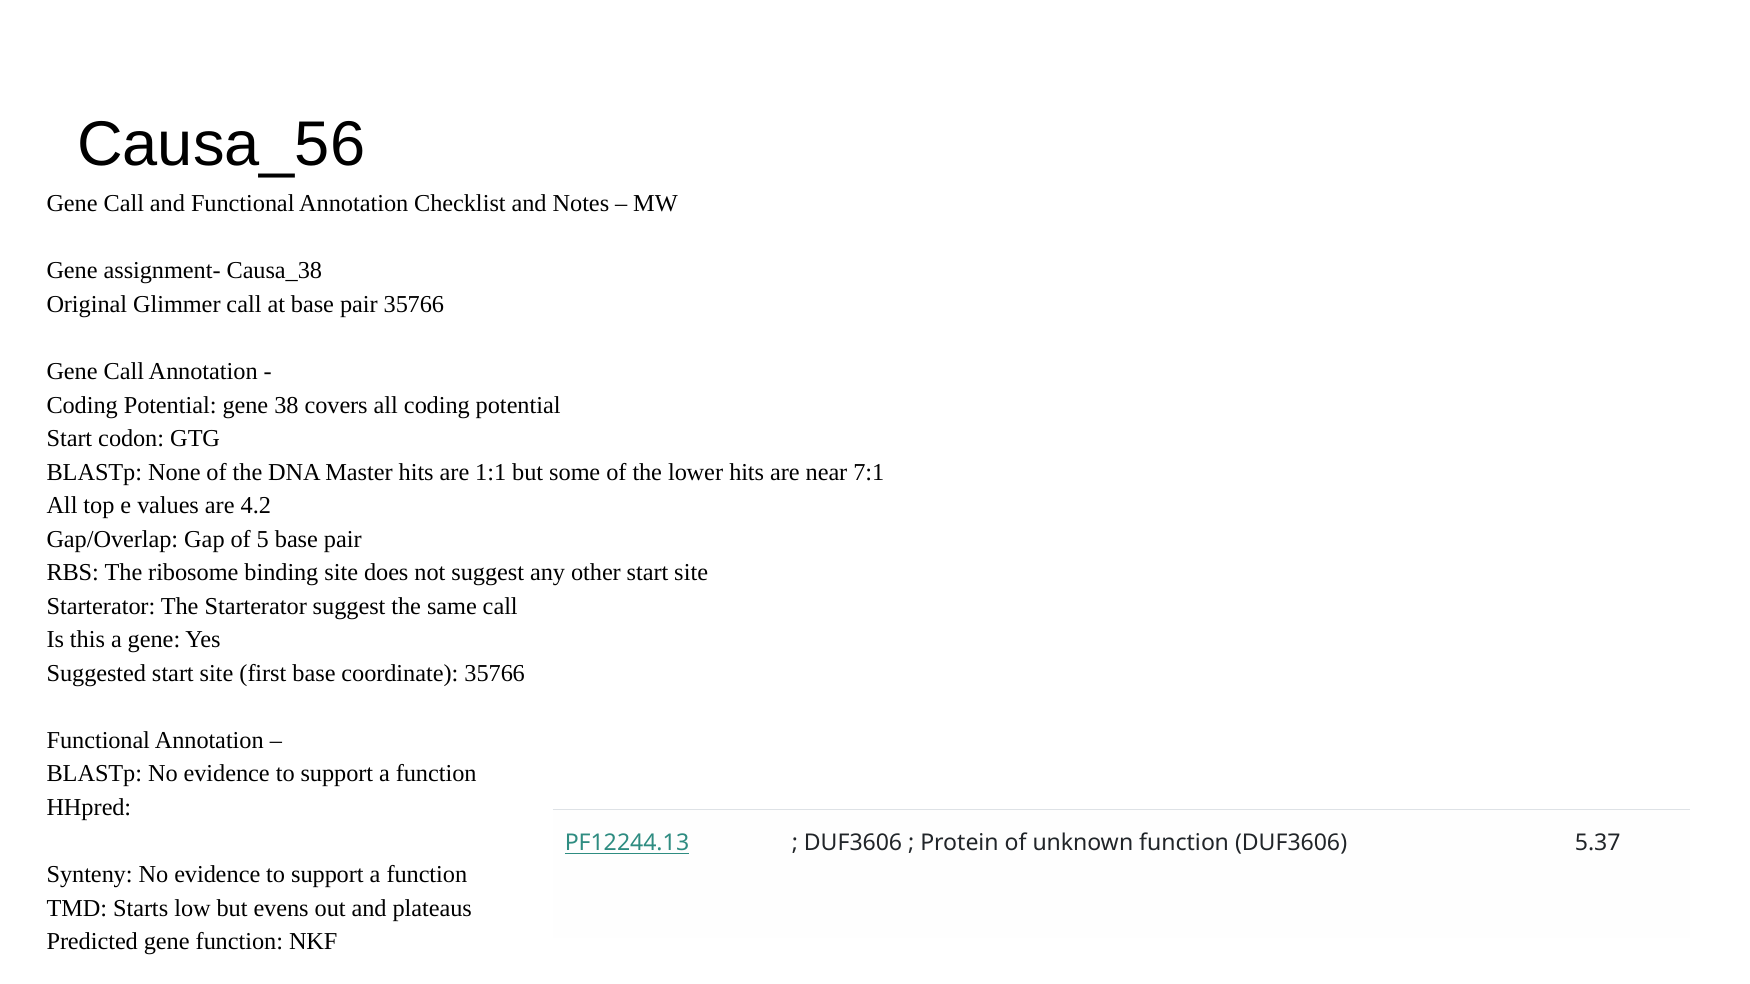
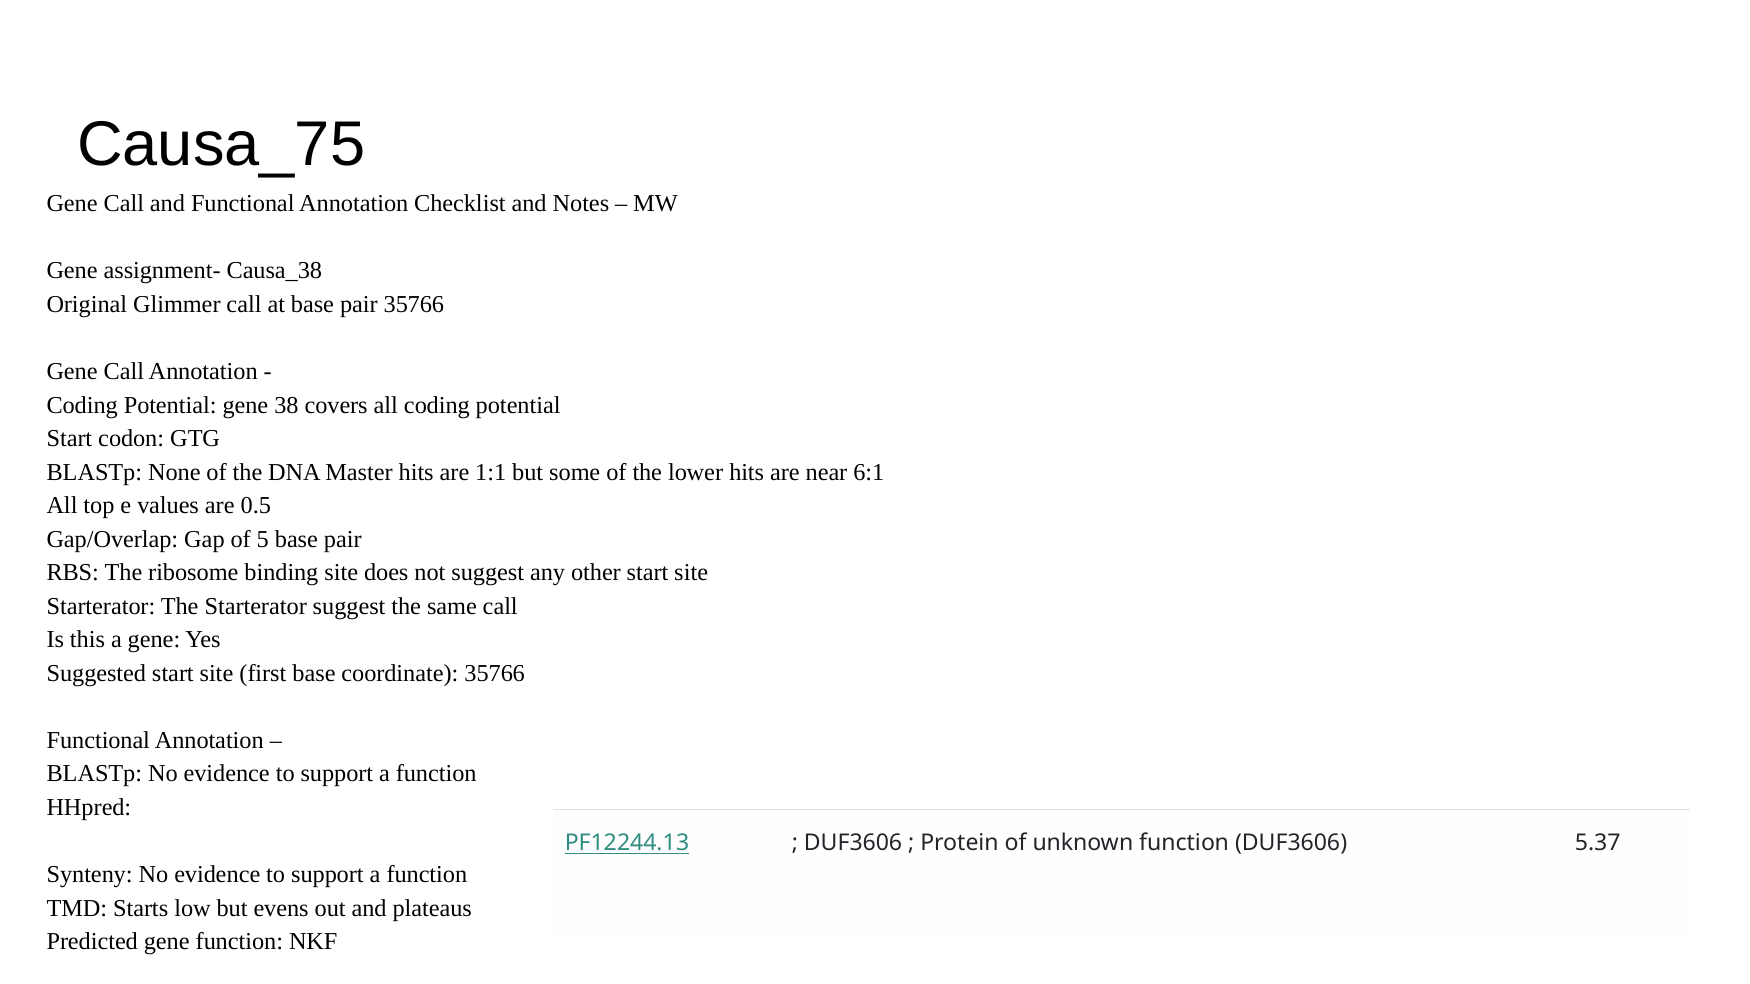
Causa_56: Causa_56 -> Causa_75
7:1: 7:1 -> 6:1
4.2: 4.2 -> 0.5
